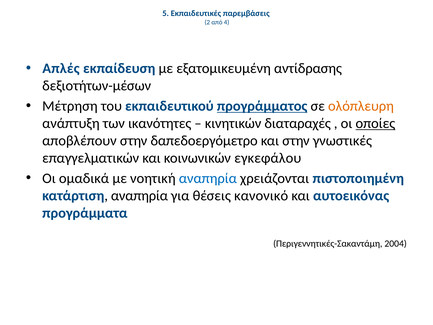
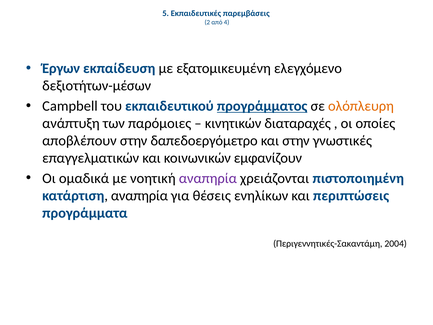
Απλές: Απλές -> Έργων
αντίδρασης: αντίδρασης -> ελεγχόμενο
Μέτρηση: Μέτρηση -> Campbell
ικανότητες: ικανότητες -> παρόμοιες
οποίες underline: present -> none
εγκεφάλου: εγκεφάλου -> εμφανίζουν
αναπηρία at (208, 178) colour: blue -> purple
κανονικό: κανονικό -> ενηλίκων
αυτοεικόνας: αυτοεικόνας -> περιπτώσεις
